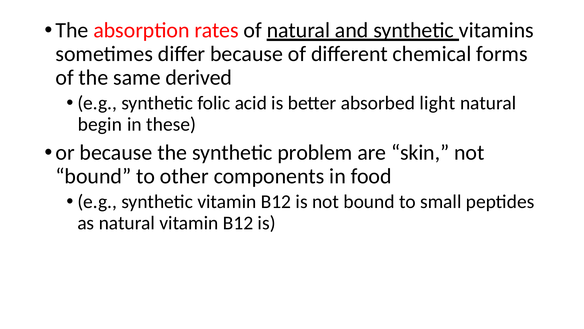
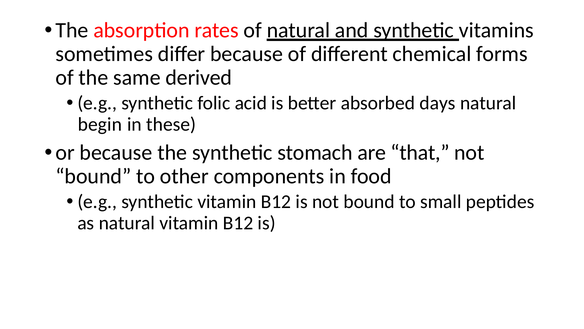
light: light -> days
problem: problem -> stomach
skin: skin -> that
